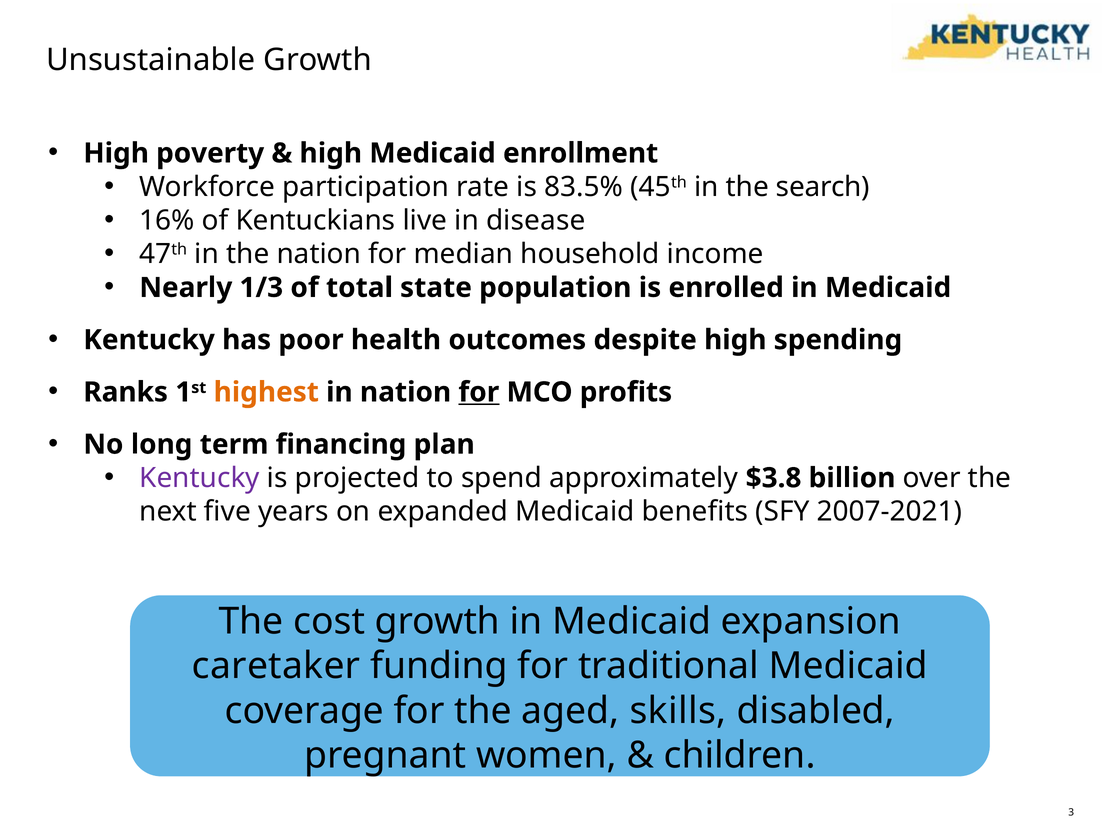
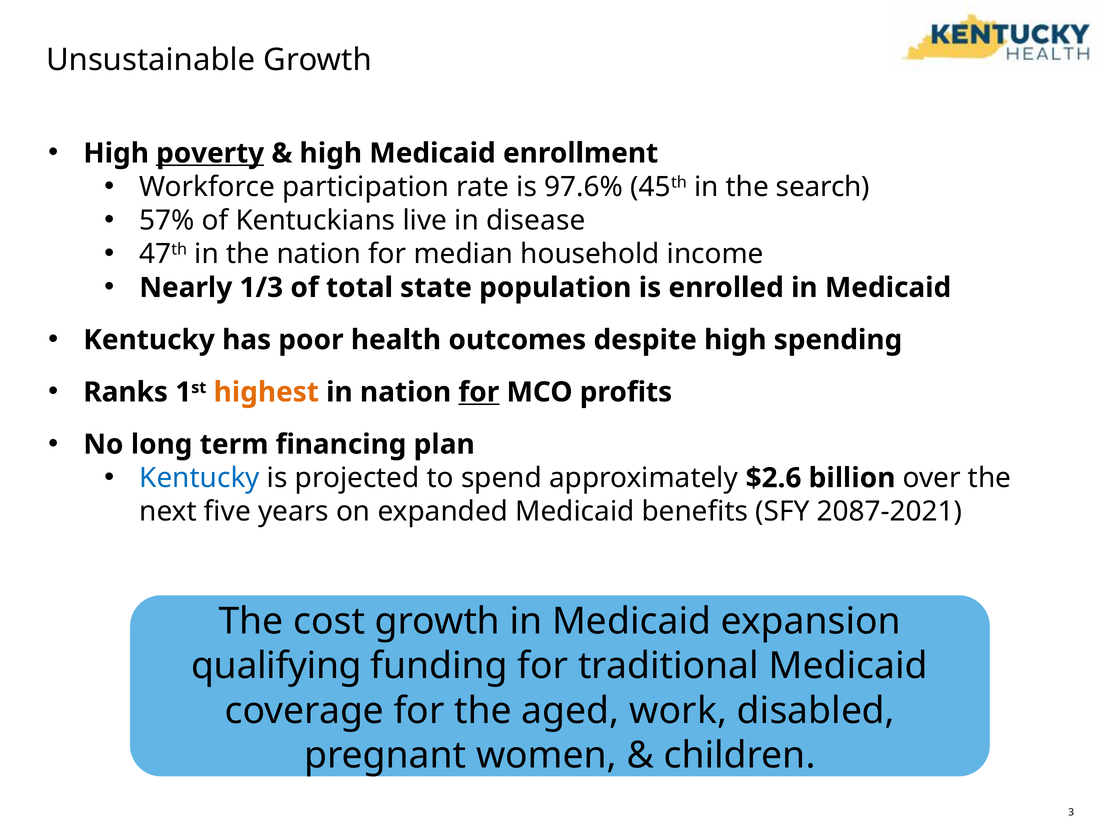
poverty underline: none -> present
83.5%: 83.5% -> 97.6%
16%: 16% -> 57%
Kentucky at (200, 478) colour: purple -> blue
$3.8: $3.8 -> $2.6
2007-2021: 2007-2021 -> 2087-2021
caretaker: caretaker -> qualifying
skills: skills -> work
